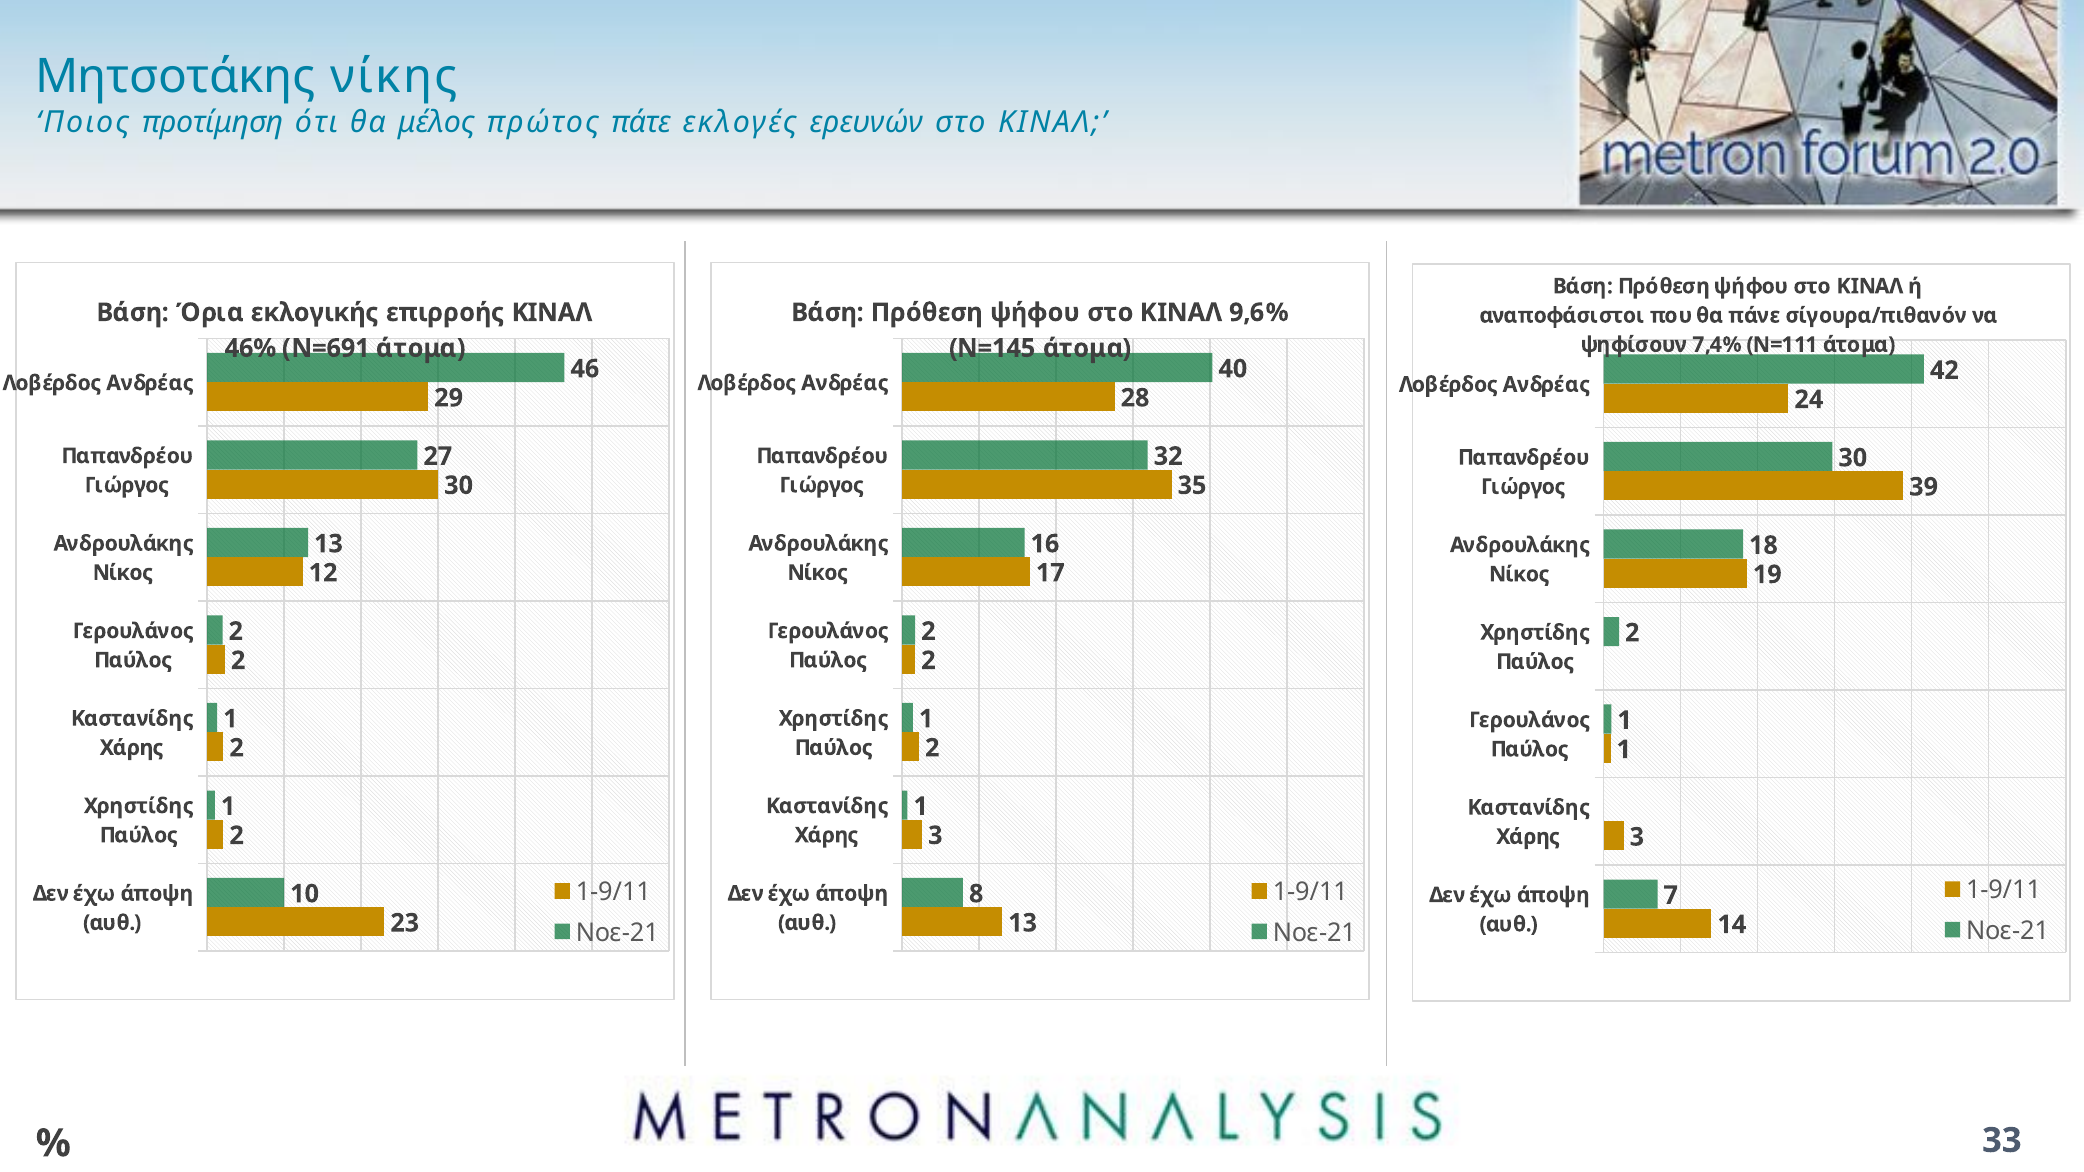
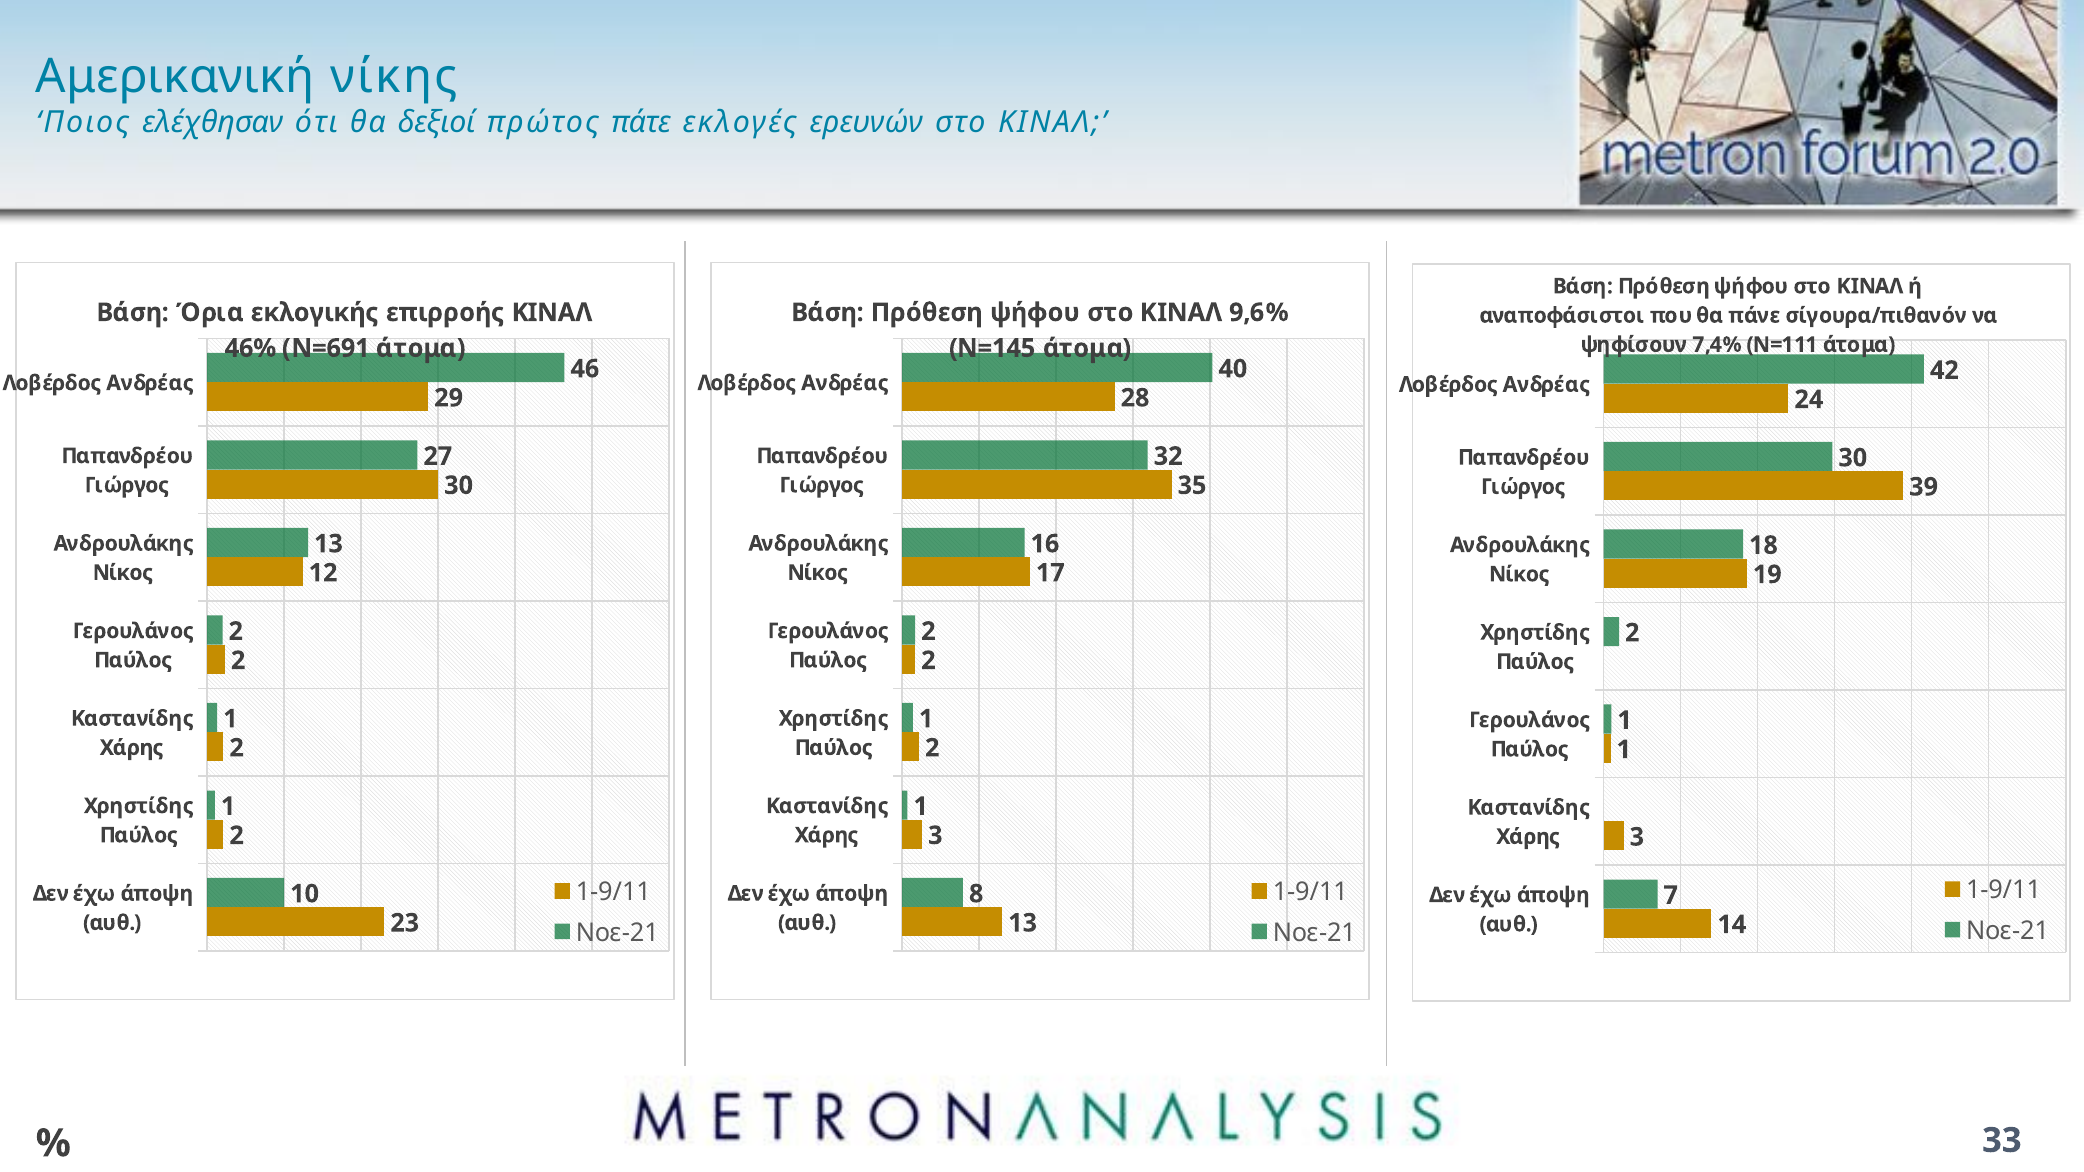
Μητσοτάκης: Μητσοτάκης -> Αμερικανική
προτίμηση: προτίμηση -> ελέχθησαν
μέλος: μέλος -> δεξιοί
